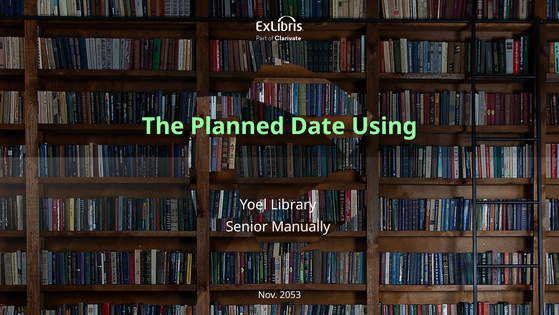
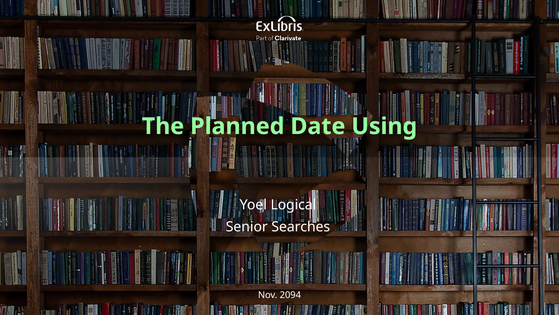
Library: Library -> Logical
Manually: Manually -> Searches
2053: 2053 -> 2094
